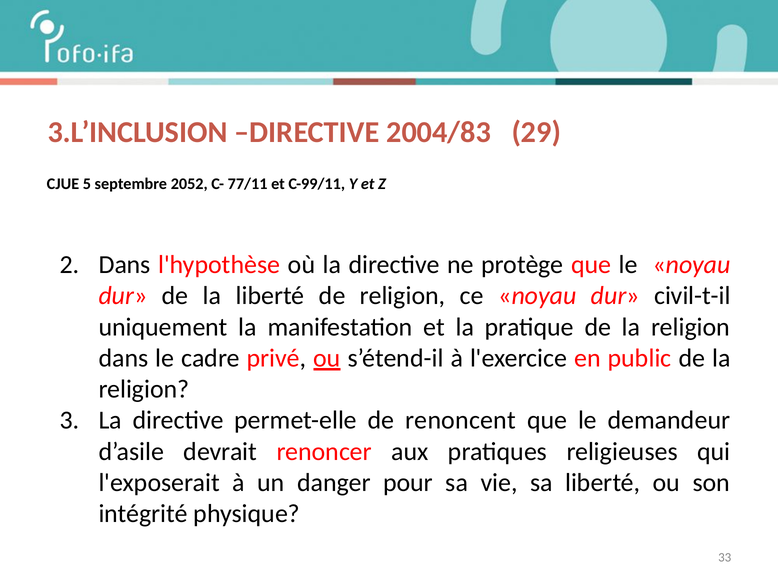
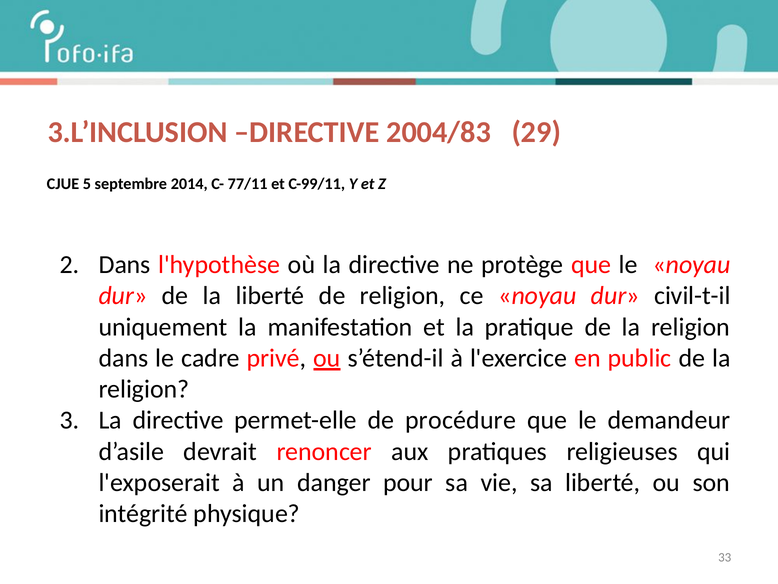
2052: 2052 -> 2014
renoncent: renoncent -> procédure
